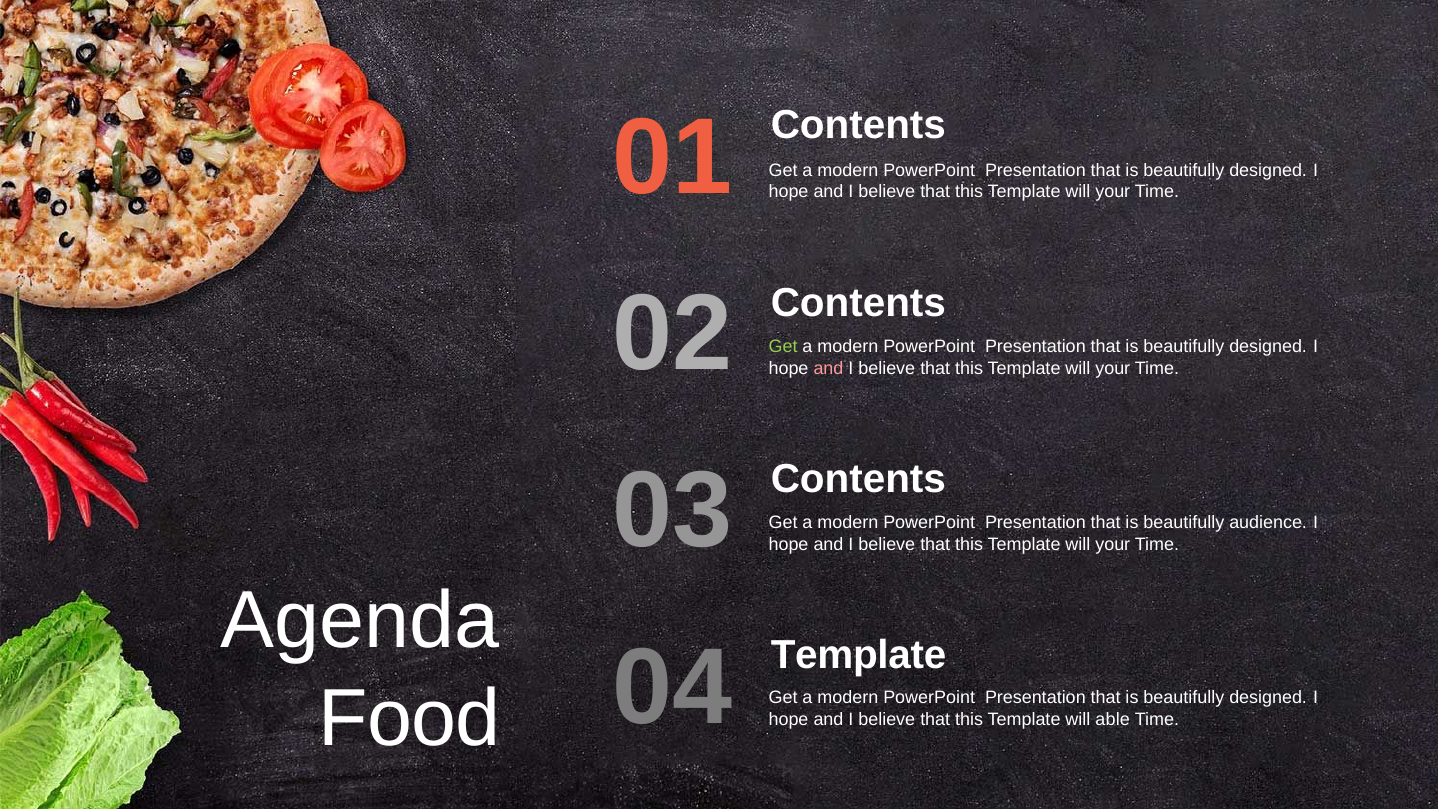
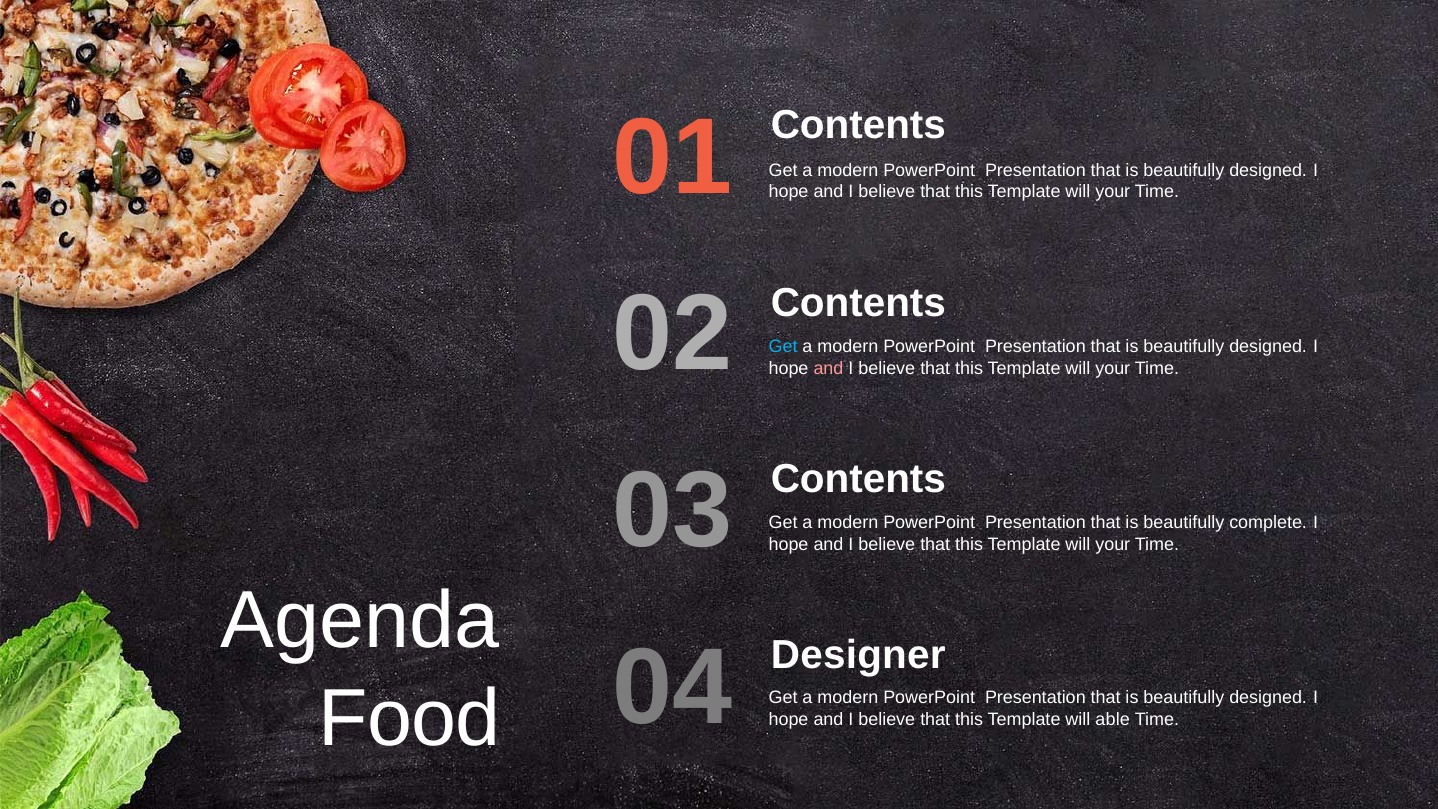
Get at (783, 347) colour: light green -> light blue
audience: audience -> complete
Template at (859, 655): Template -> Designer
